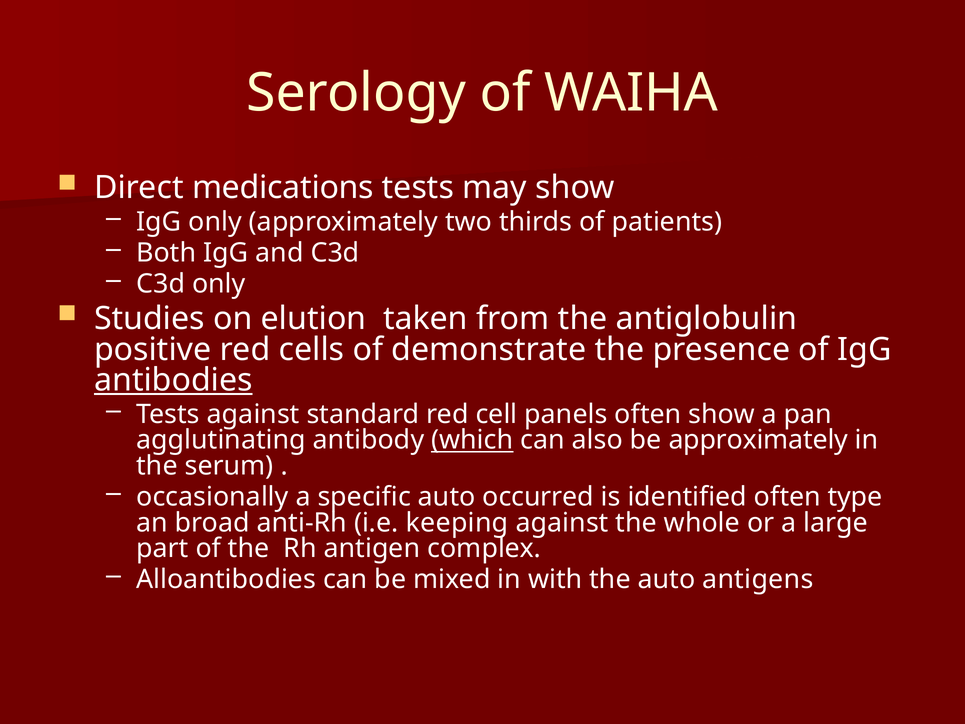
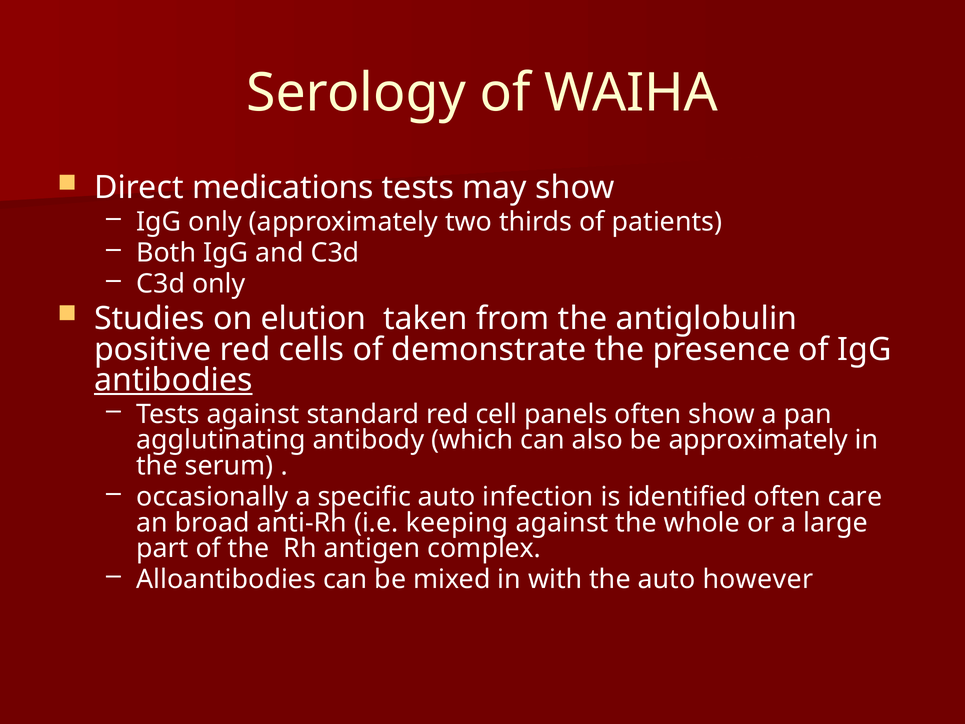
which underline: present -> none
occurred: occurred -> infection
type: type -> care
antigens: antigens -> however
